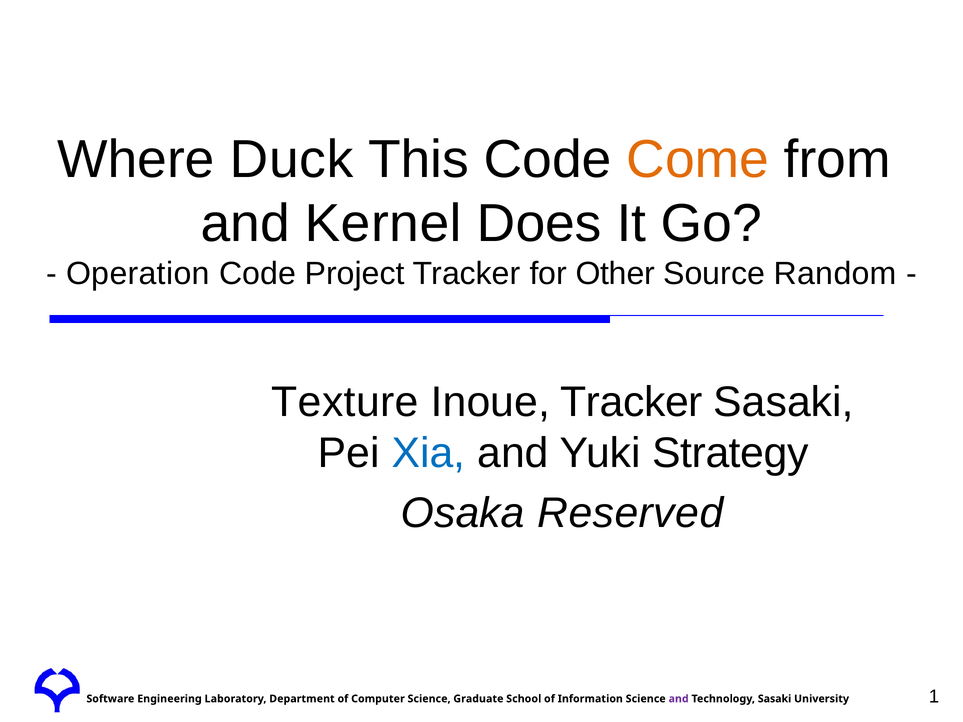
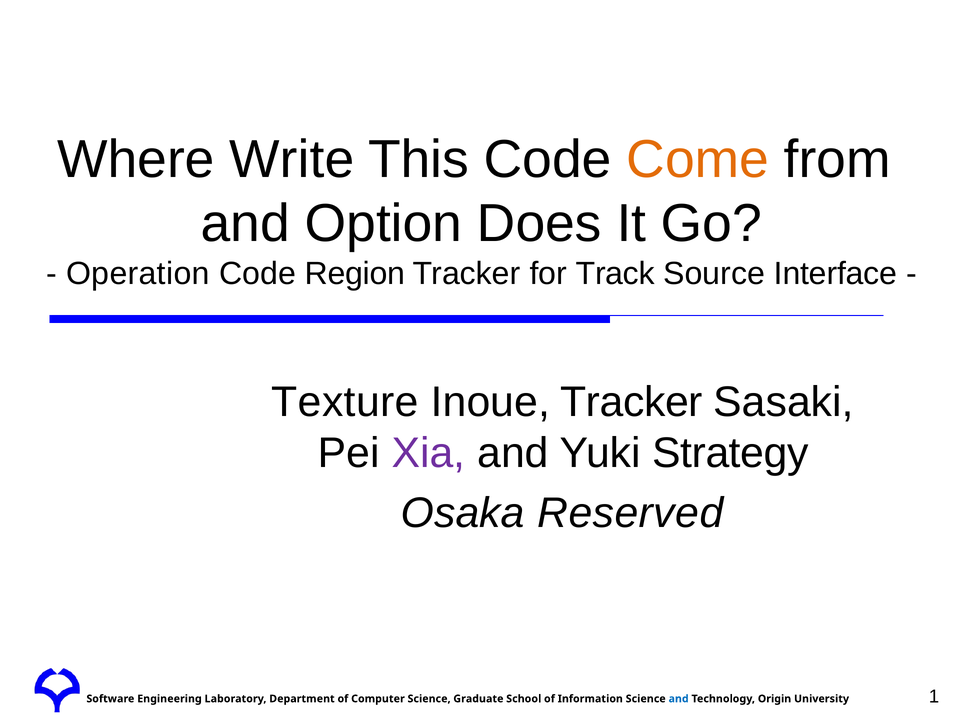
Duck: Duck -> Write
Kernel: Kernel -> Option
Project: Project -> Region
Other: Other -> Track
Random: Random -> Interface
Xia colour: blue -> purple
and at (679, 699) colour: purple -> blue
Sasaki at (775, 699): Sasaki -> Origin
